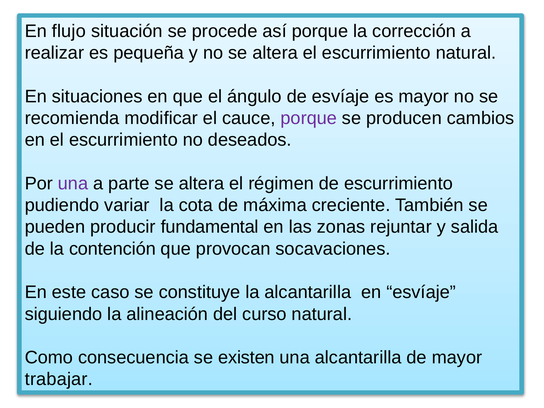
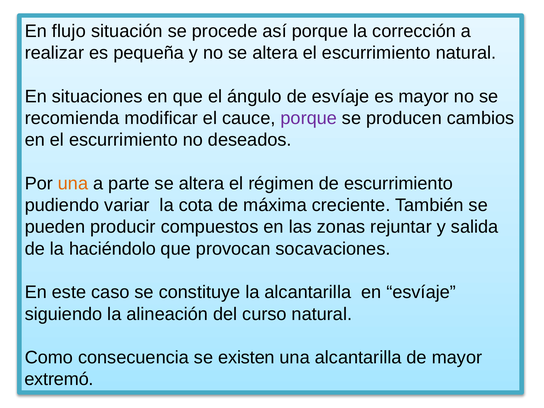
una at (73, 183) colour: purple -> orange
fundamental: fundamental -> compuestos
contención: contención -> haciéndolo
trabajar: trabajar -> extremó
